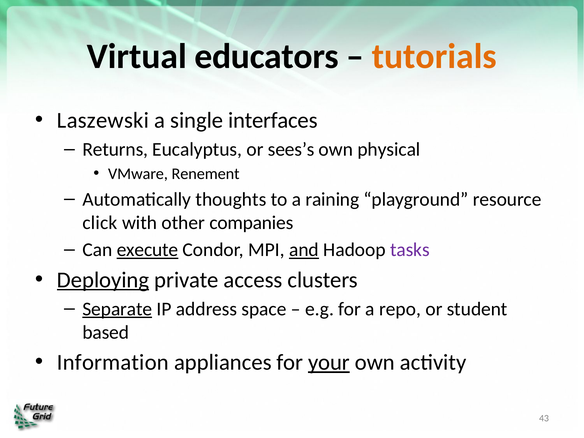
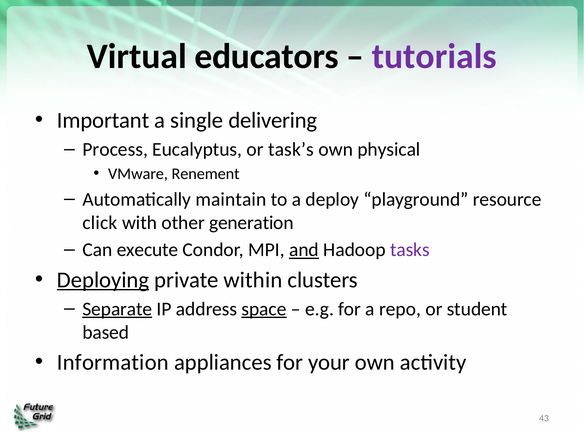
tutorials colour: orange -> purple
Laszewski: Laszewski -> Important
interfaces: interfaces -> delivering
Returns: Returns -> Process
sees’s: sees’s -> task’s
thoughts: thoughts -> maintain
raining: raining -> deploy
companies: companies -> generation
execute underline: present -> none
access: access -> within
space underline: none -> present
your underline: present -> none
